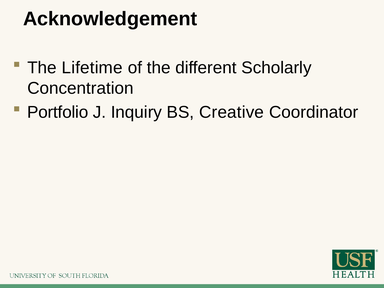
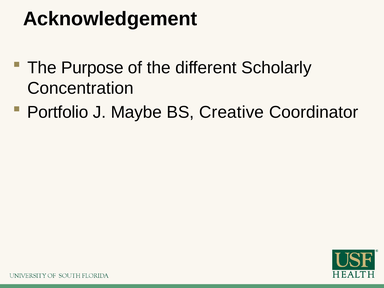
Lifetime: Lifetime -> Purpose
Inquiry: Inquiry -> Maybe
